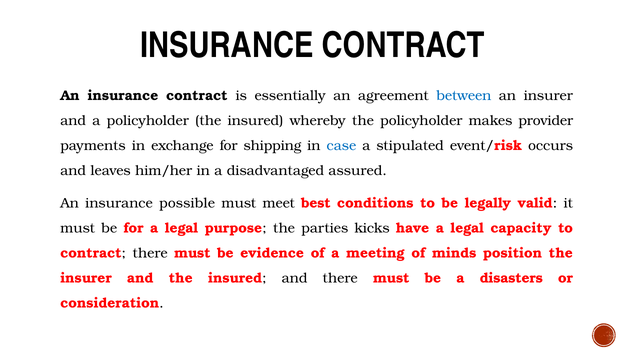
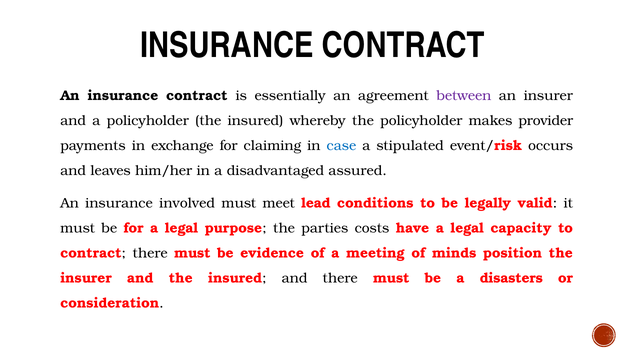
between colour: blue -> purple
shipping: shipping -> claiming
possible: possible -> involved
best: best -> lead
kicks: kicks -> costs
